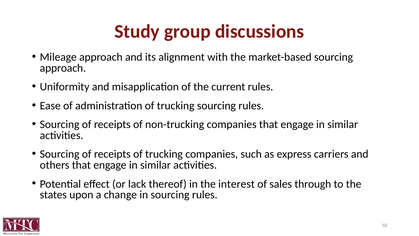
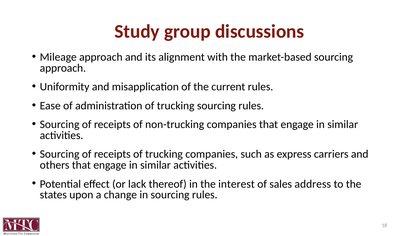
through: through -> address
